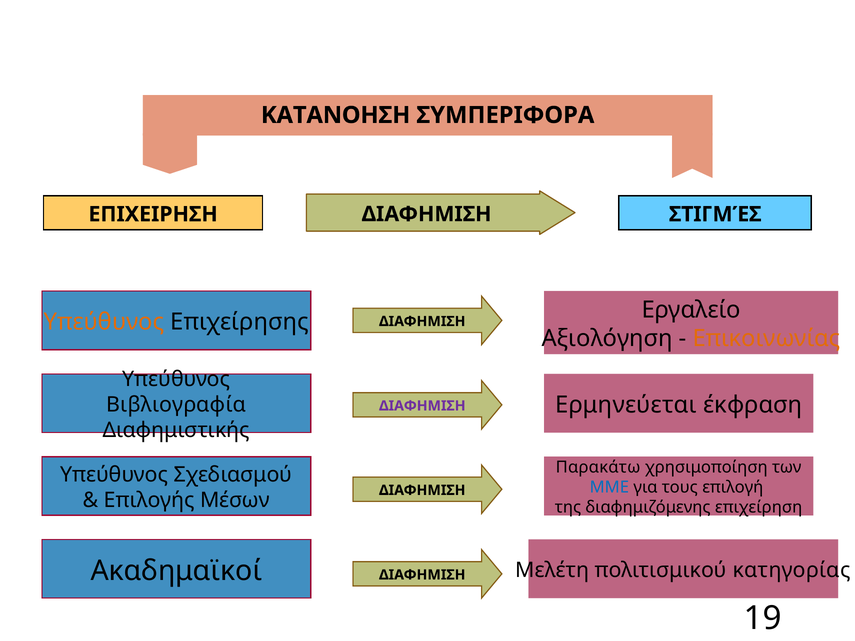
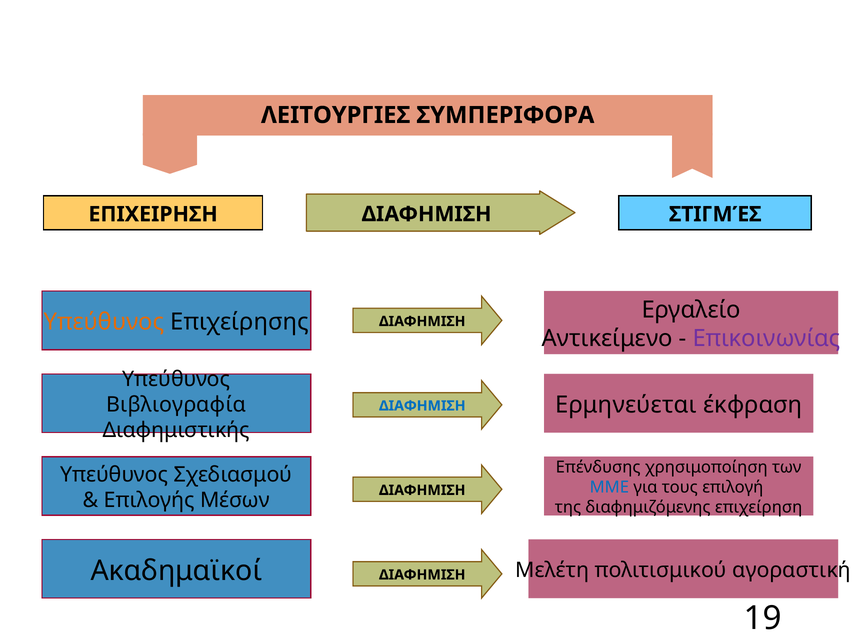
ΚΑΤΑΝΟΗΣΗ: ΚΑΤΑΝΟΗΣΗ -> ΛΕΙΤΟΥΡΓΙΕΣ
Αξιολόγηση: Αξιολόγηση -> Αντικείμενο
Επικοινωνίας colour: orange -> purple
ΔΙΑΦΗΜΙΣΗ at (422, 406) colour: purple -> blue
Παρακάτω: Παρακάτω -> Επένδυσης
κατηγορίας: κατηγορίας -> αγοραστική
